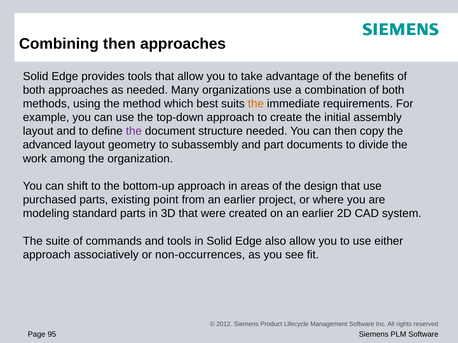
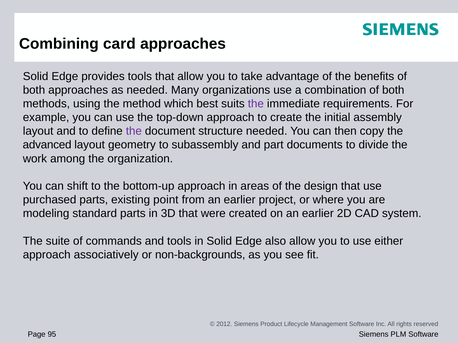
Combining then: then -> card
the at (256, 104) colour: orange -> purple
non-occurrences: non-occurrences -> non-backgrounds
